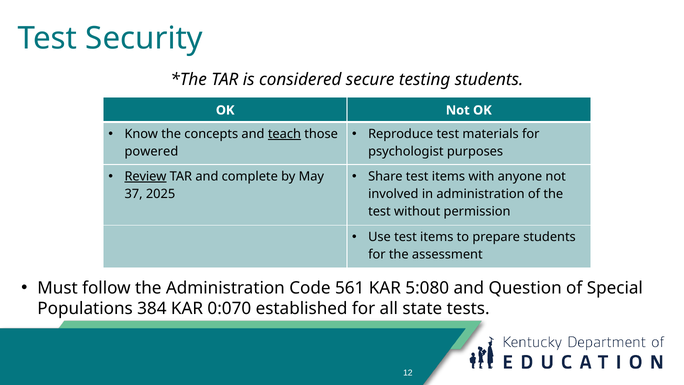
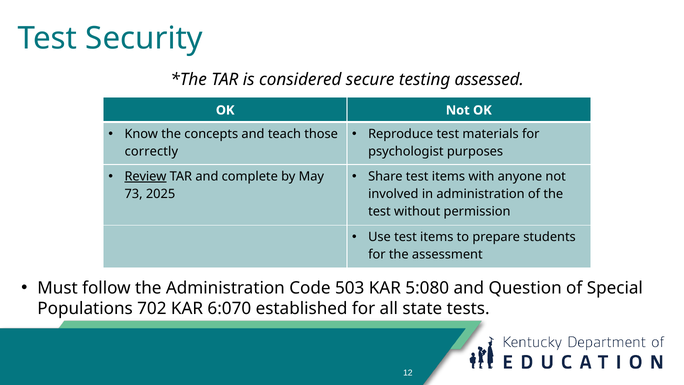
testing students: students -> assessed
teach underline: present -> none
powered: powered -> correctly
37: 37 -> 73
561: 561 -> 503
384: 384 -> 702
0:070: 0:070 -> 6:070
